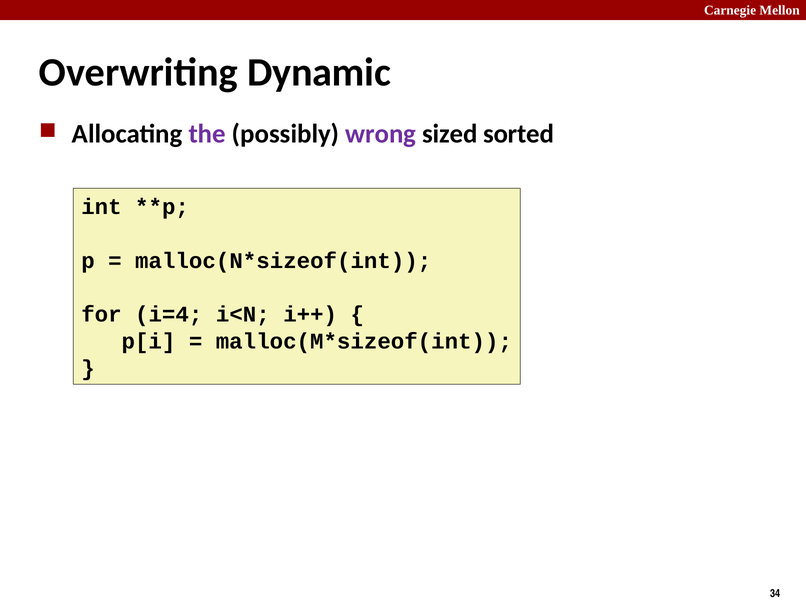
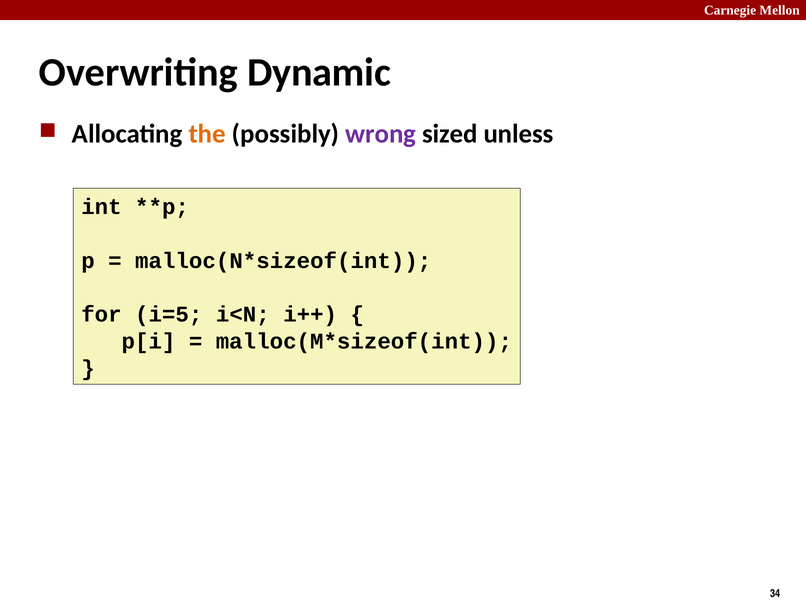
the colour: purple -> orange
sorted: sorted -> unless
i=4: i=4 -> i=5
